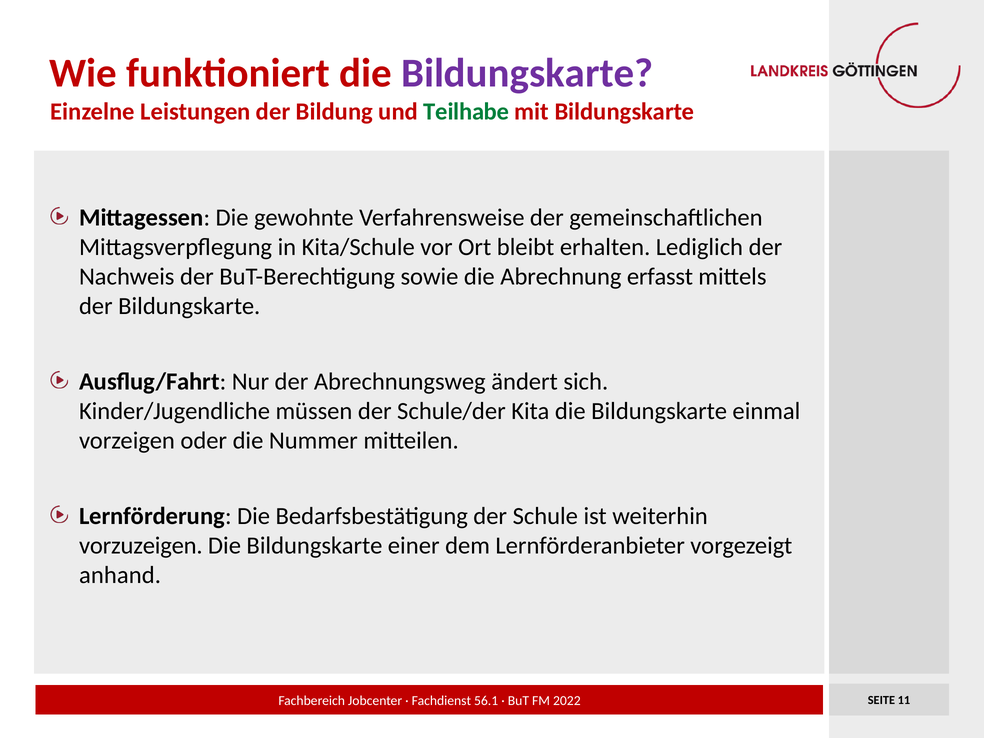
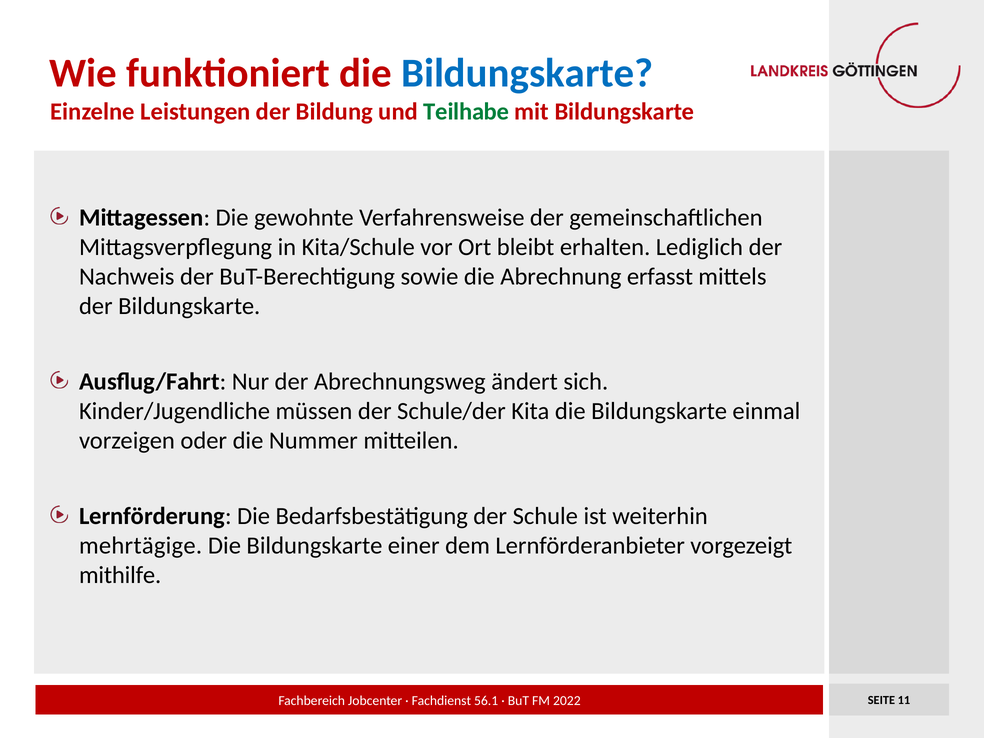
Bildungskarte at (527, 73) colour: purple -> blue
vorzuzeigen: vorzuzeigen -> mehrtägige
anhand: anhand -> mithilfe
